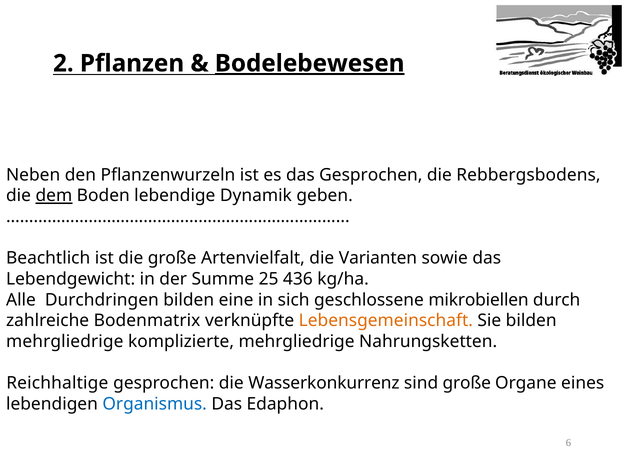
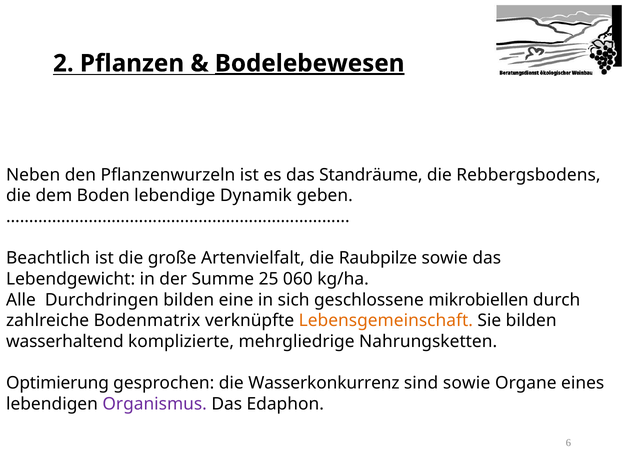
das Gesprochen: Gesprochen -> Standräume
dem underline: present -> none
Varianten: Varianten -> Raubpilze
436: 436 -> 060
mehrgliedrige at (65, 341): mehrgliedrige -> wasserhaltend
Reichhaltige: Reichhaltige -> Optimierung
sind große: große -> sowie
Organismus colour: blue -> purple
